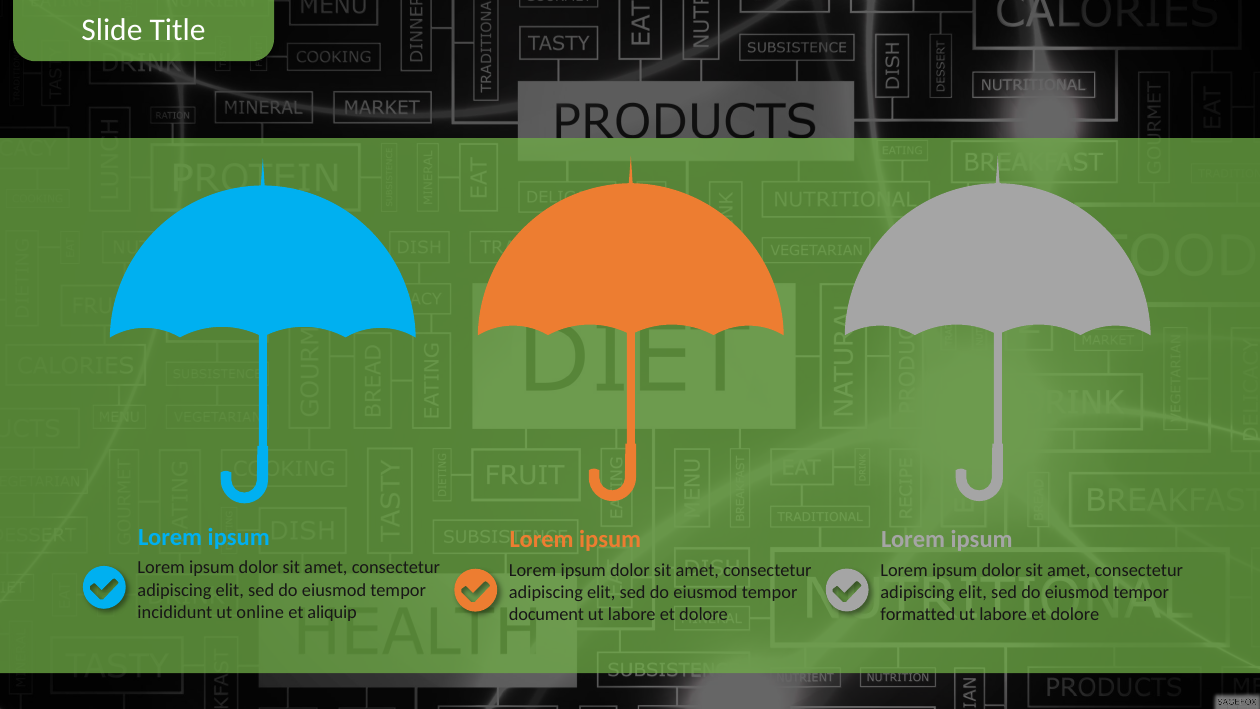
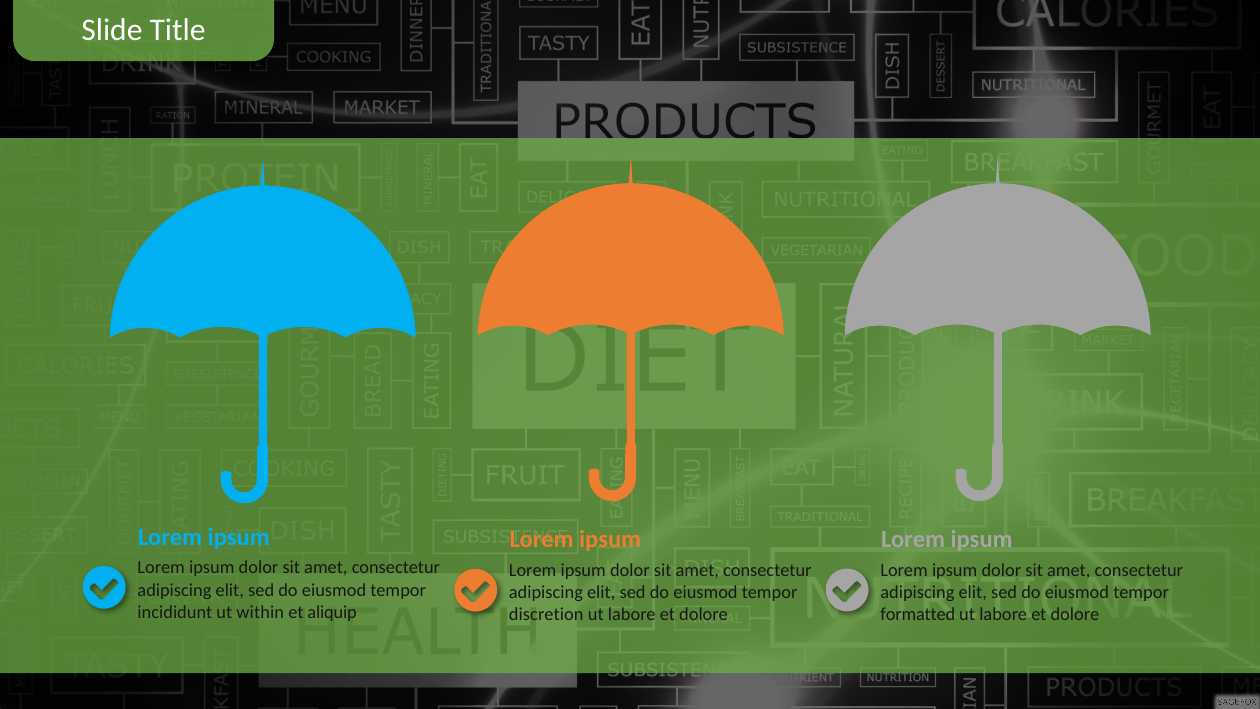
online: online -> within
document: document -> discretion
